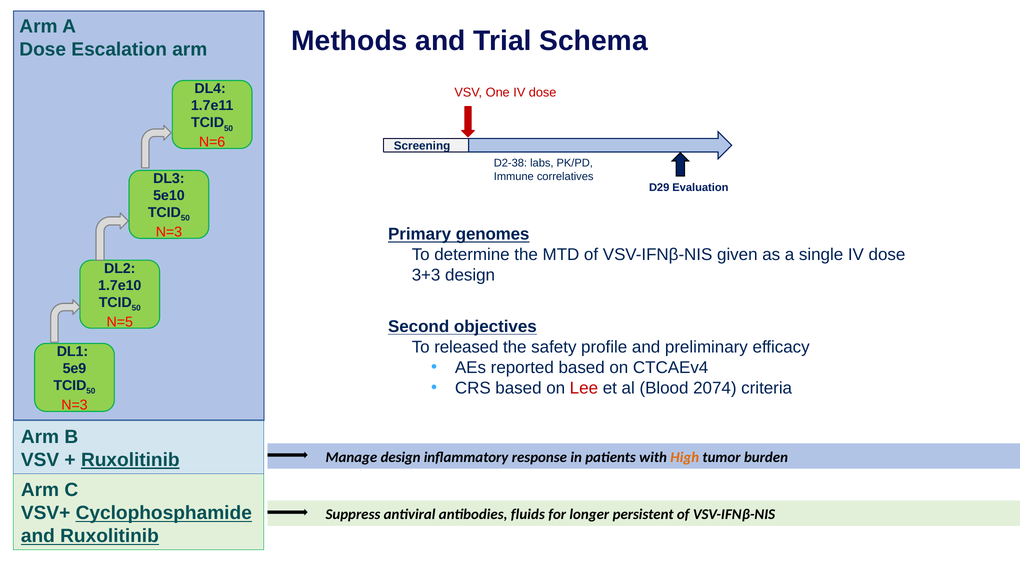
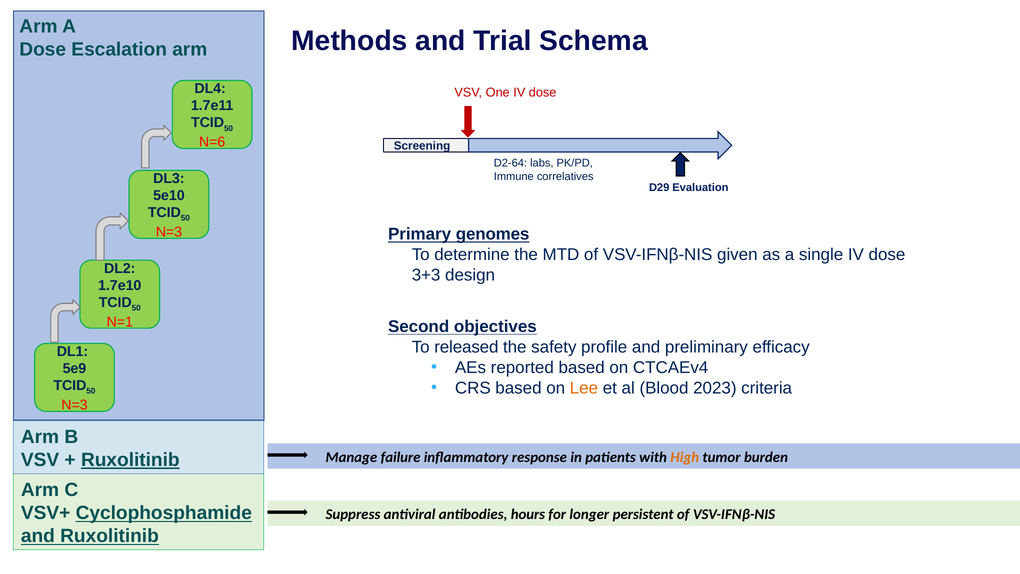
D2-38: D2-38 -> D2-64
N=5: N=5 -> N=1
Lee colour: red -> orange
2074: 2074 -> 2023
Manage design: design -> failure
fluids: fluids -> hours
